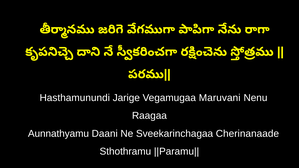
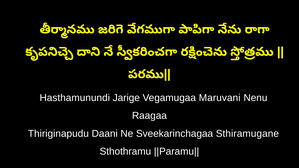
Aunnathyamu: Aunnathyamu -> Thiriginapudu
Cherinanaade: Cherinanaade -> Sthiramugane
